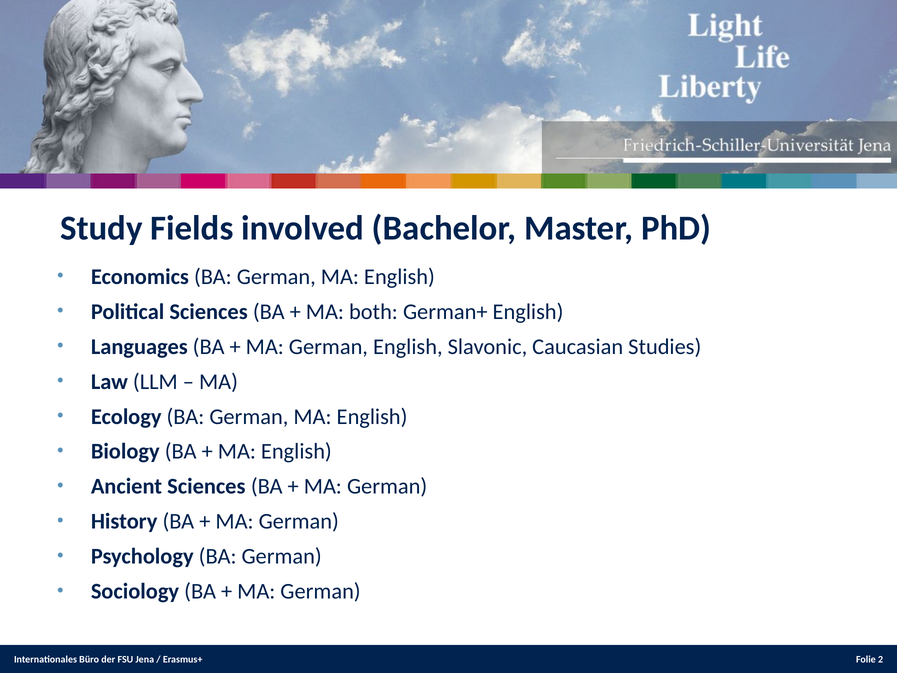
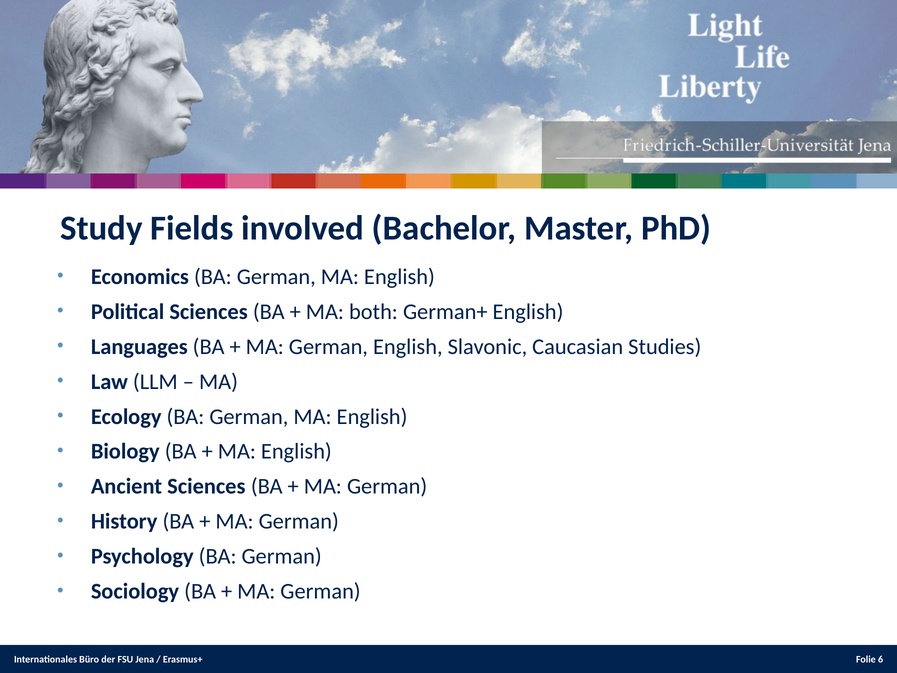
2: 2 -> 6
